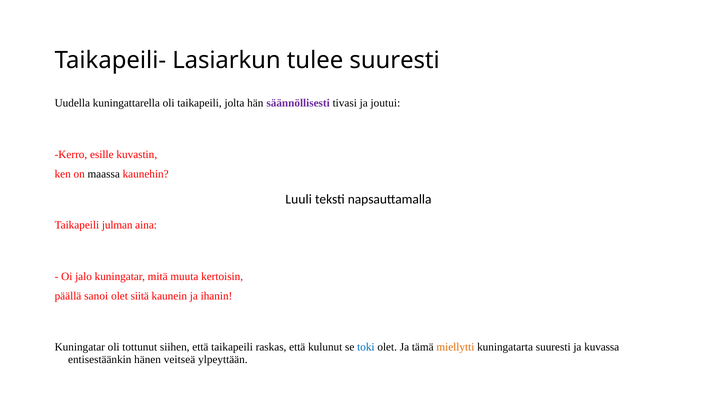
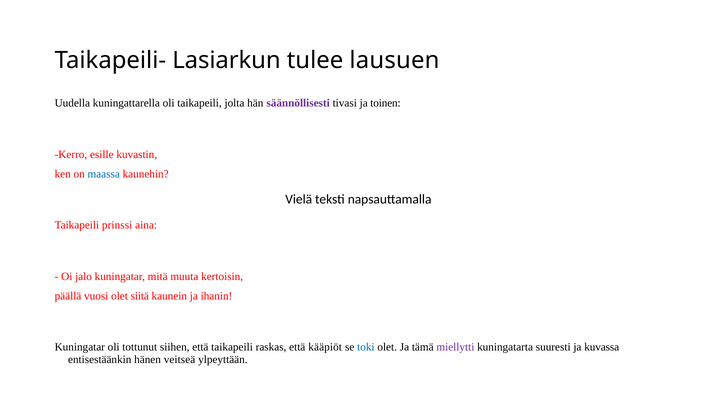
tulee suuresti: suuresti -> lausuen
joutui: joutui -> toinen
maassa colour: black -> blue
Luuli: Luuli -> Vielä
julman: julman -> prinssi
sanoi: sanoi -> vuosi
kulunut: kulunut -> kääpiöt
miellytti colour: orange -> purple
